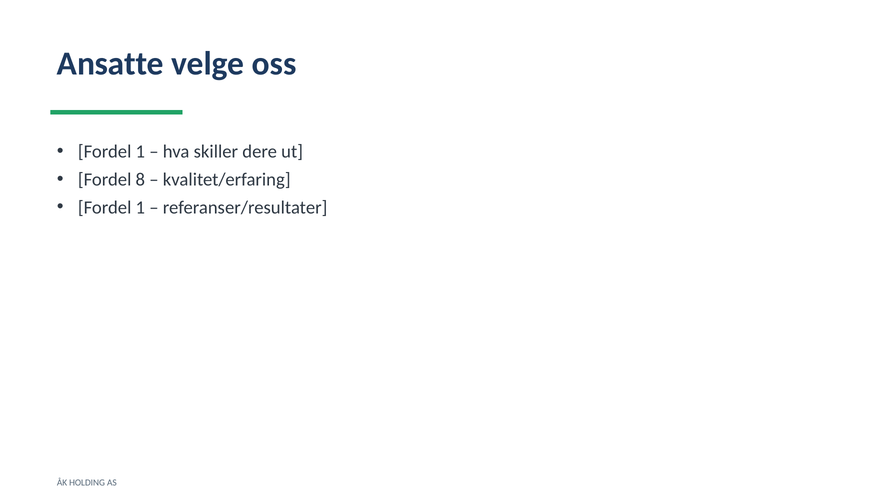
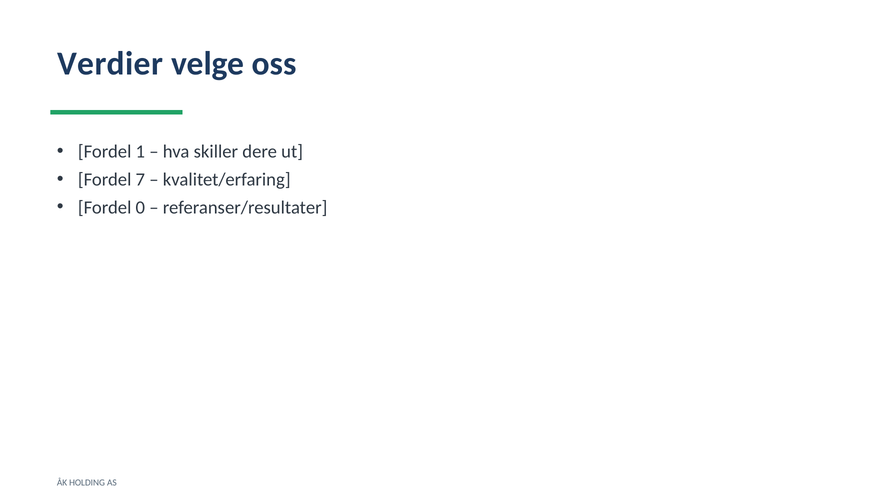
Ansatte: Ansatte -> Verdier
8: 8 -> 7
1 at (140, 208): 1 -> 0
